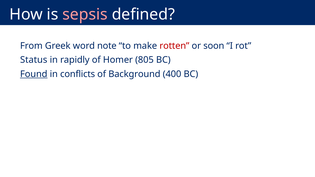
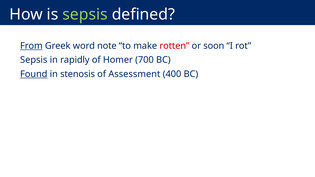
sepsis at (85, 14) colour: pink -> light green
From underline: none -> present
Status at (34, 60): Status -> Sepsis
805: 805 -> 700
conflicts: conflicts -> stenosis
Background: Background -> Assessment
